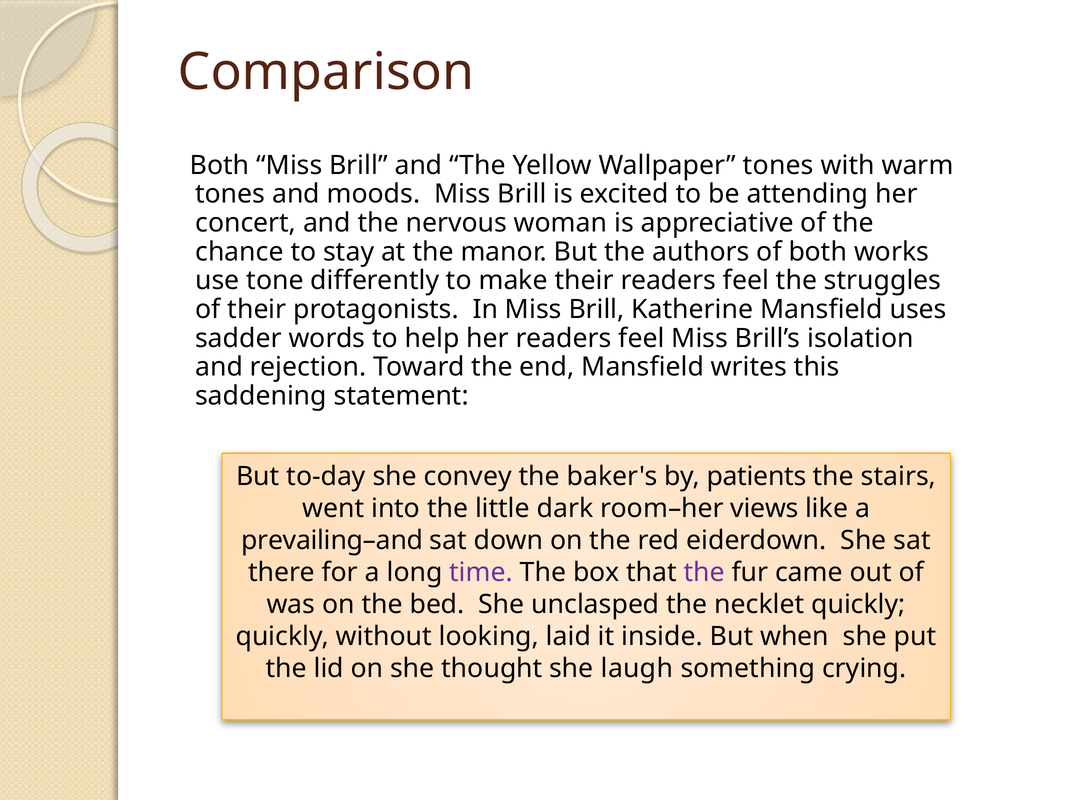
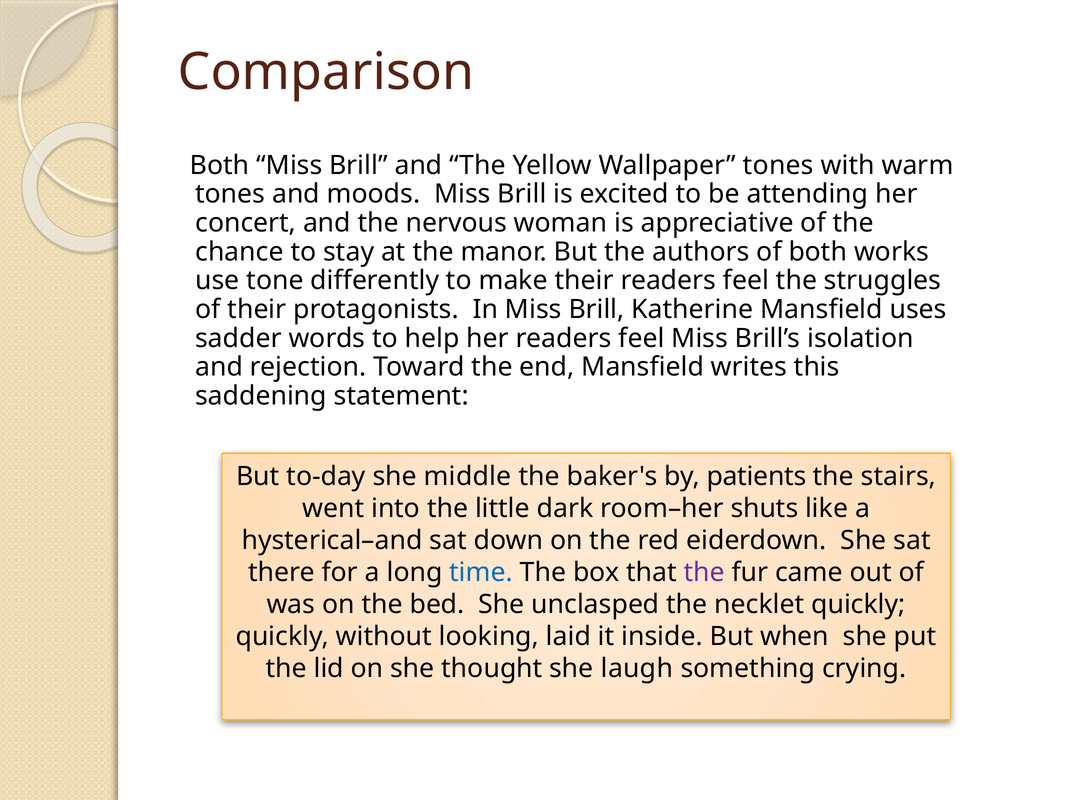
convey: convey -> middle
views: views -> shuts
prevailing–and: prevailing–and -> hysterical–and
time colour: purple -> blue
